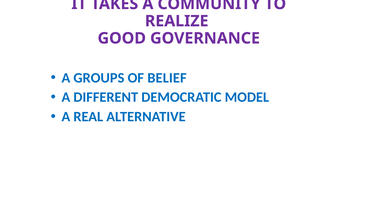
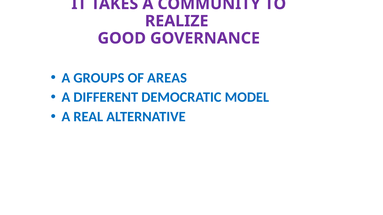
BELIEF: BELIEF -> AREAS
